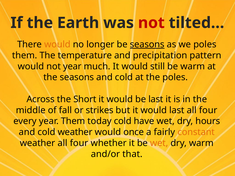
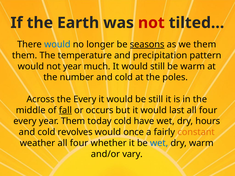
would at (57, 44) colour: orange -> blue
we poles: poles -> them
the seasons: seasons -> number
the Short: Short -> Every
be last: last -> still
fall underline: none -> present
strikes: strikes -> occurs
cold weather: weather -> revolves
wet at (159, 143) colour: orange -> blue
that: that -> vary
